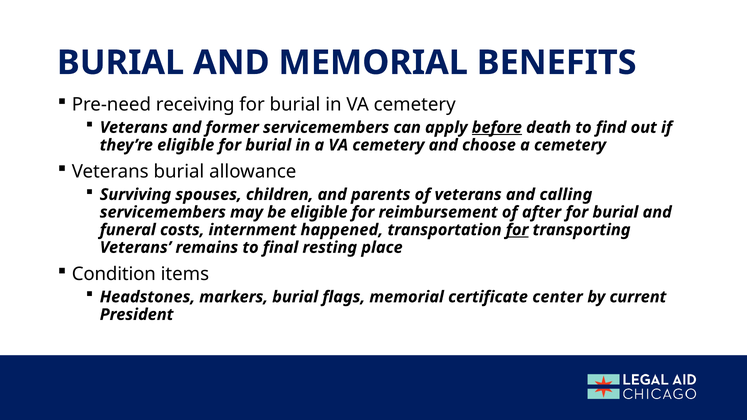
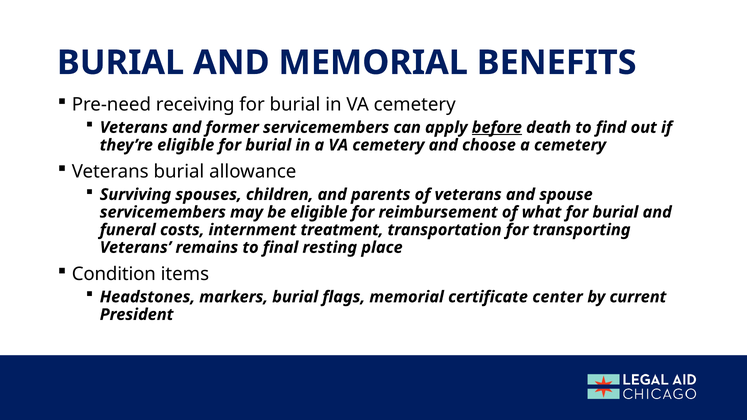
calling: calling -> spouse
after: after -> what
happened: happened -> treatment
for at (517, 230) underline: present -> none
